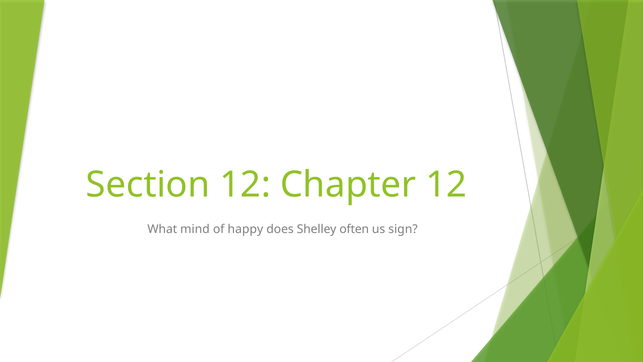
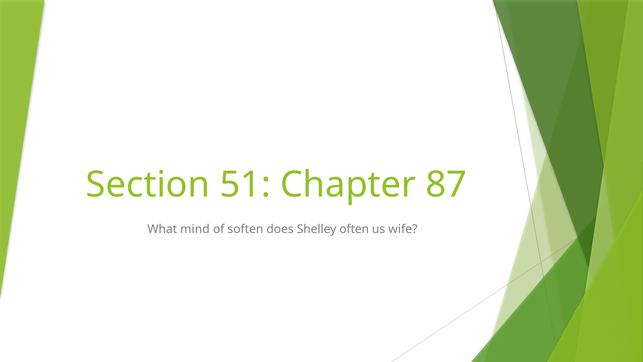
Section 12: 12 -> 51
Chapter 12: 12 -> 87
happy: happy -> soften
sign: sign -> wife
